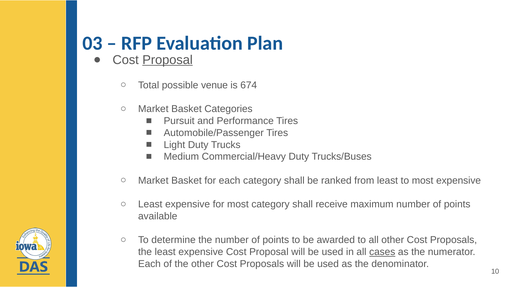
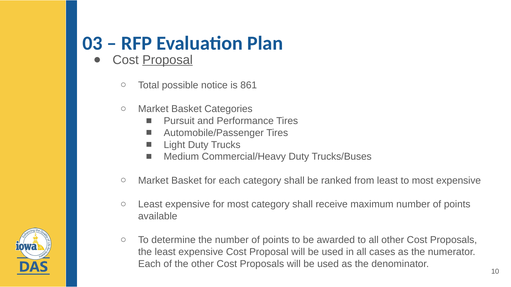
venue: venue -> notice
674: 674 -> 861
cases underline: present -> none
